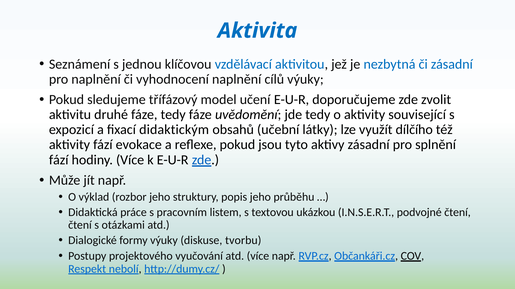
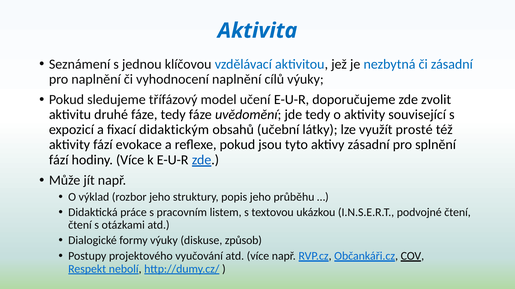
dílčího: dílčího -> prosté
tvorbu: tvorbu -> způsob
